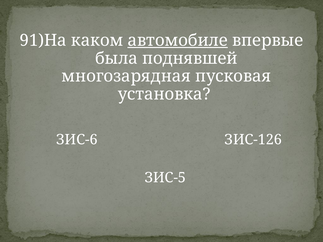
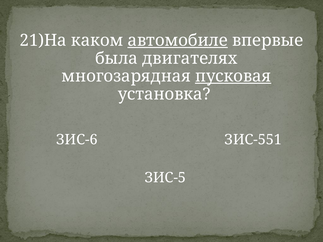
91)На: 91)На -> 21)На
поднявшей: поднявшей -> двигателях
пусковая underline: none -> present
ЗИС-126: ЗИС-126 -> ЗИС-551
